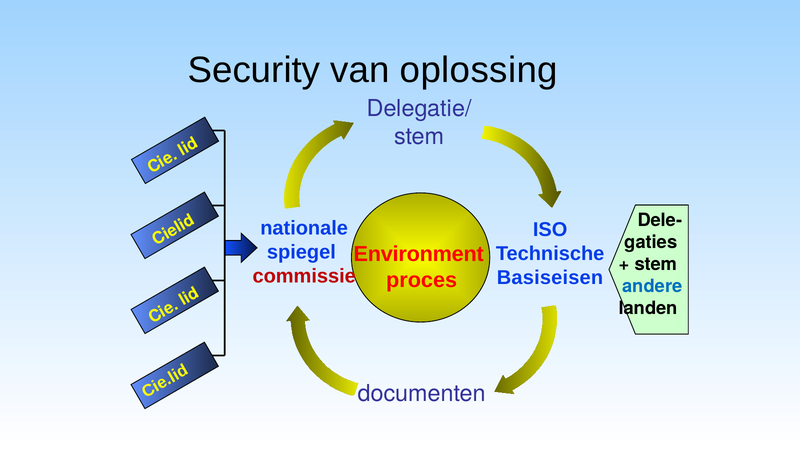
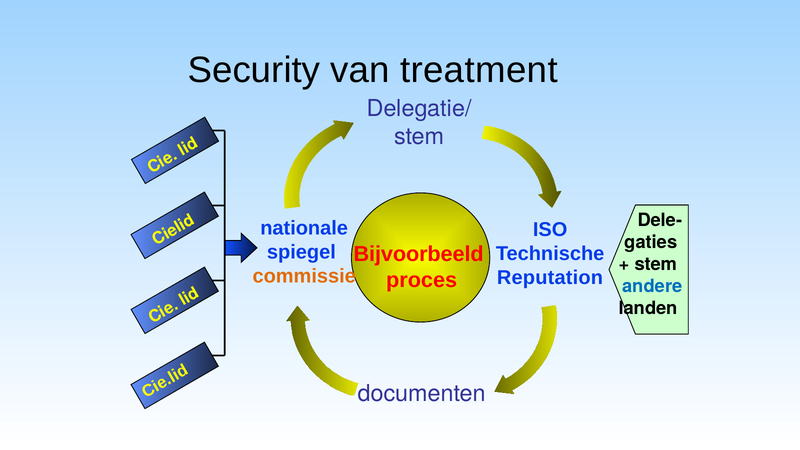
oplossing: oplossing -> treatment
Environment: Environment -> Bijvoorbeeld
commissie colour: red -> orange
Basiseisen: Basiseisen -> Reputation
